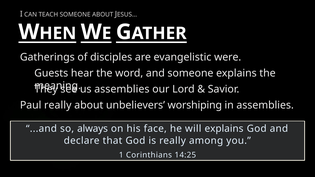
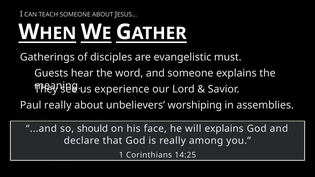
were: were -> must
us assemblies: assemblies -> experience
always: always -> should
